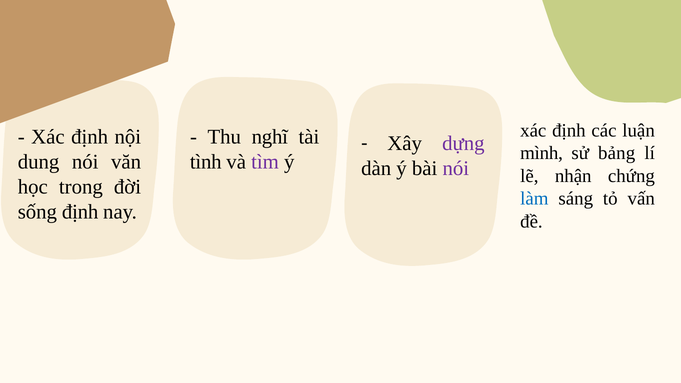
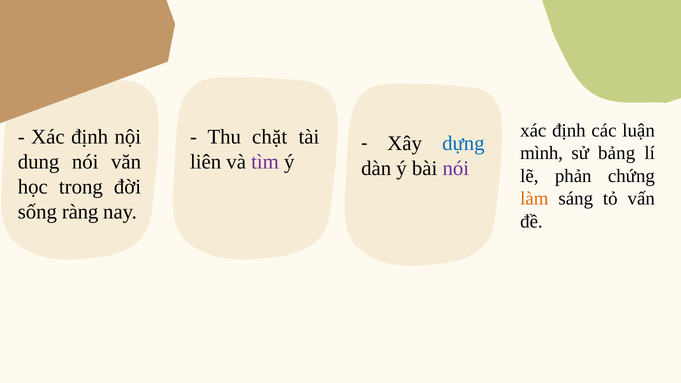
nghĩ: nghĩ -> chặt
dựng colour: purple -> blue
tình: tình -> liên
nhận: nhận -> phản
làm colour: blue -> orange
sống định: định -> ràng
